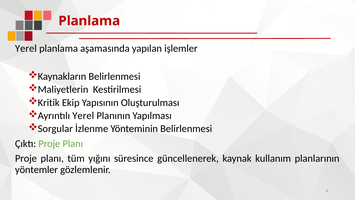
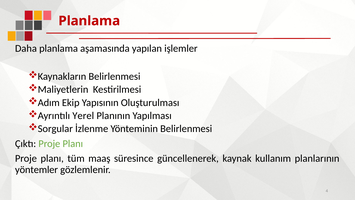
Yerel at (26, 48): Yerel -> Daha
Kritik: Kritik -> Adım
yığını: yığını -> maaş
